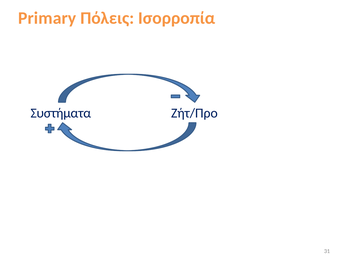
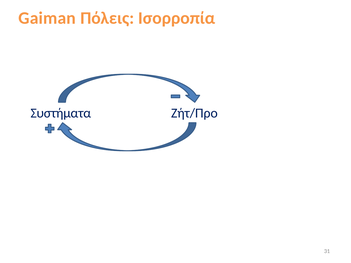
Primary: Primary -> Gaiman
